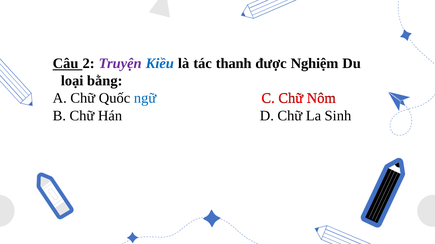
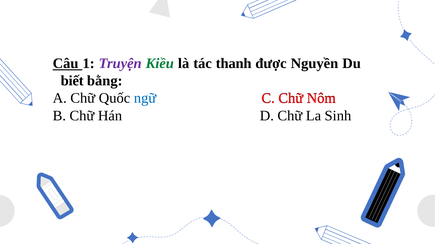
2: 2 -> 1
Kiều colour: blue -> green
Nghiệm: Nghiệm -> Nguyền
loại: loại -> biết
